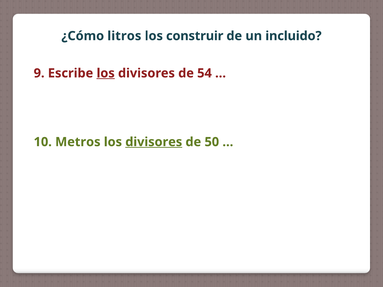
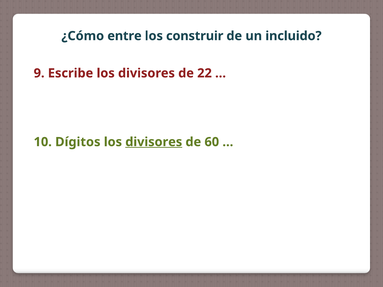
litros: litros -> entre
los at (106, 73) underline: present -> none
54: 54 -> 22
Metros: Metros -> Dígitos
50: 50 -> 60
